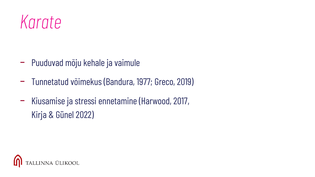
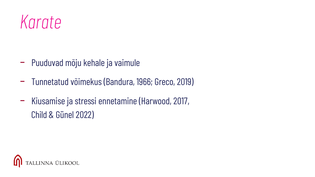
1977: 1977 -> 1966
Kirja: Kirja -> Child
